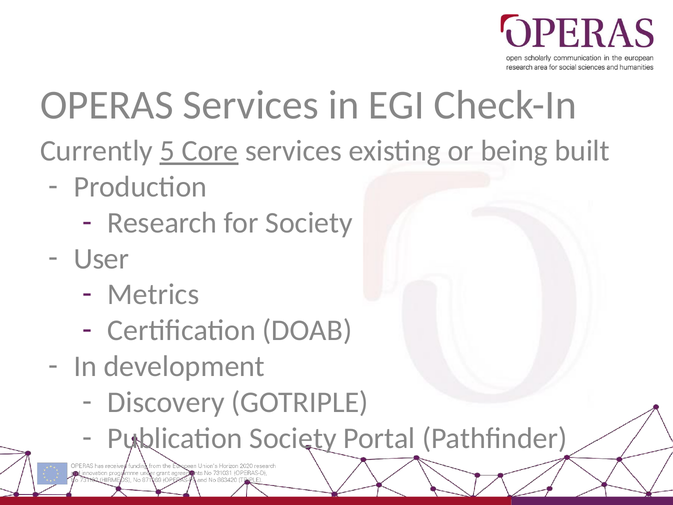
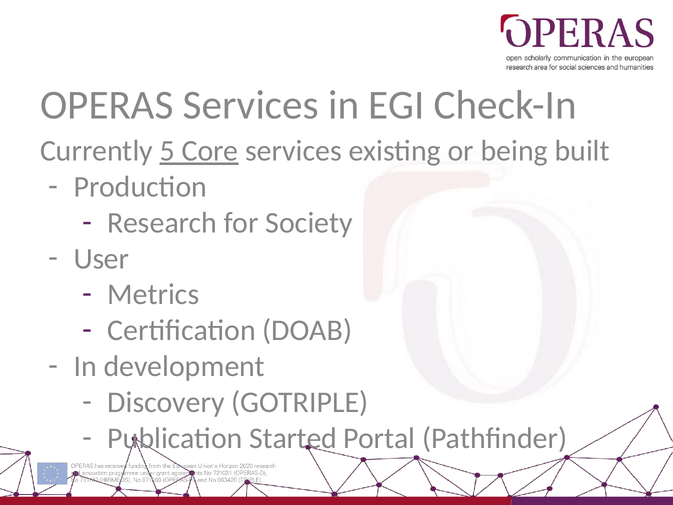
Publication Society: Society -> Started
